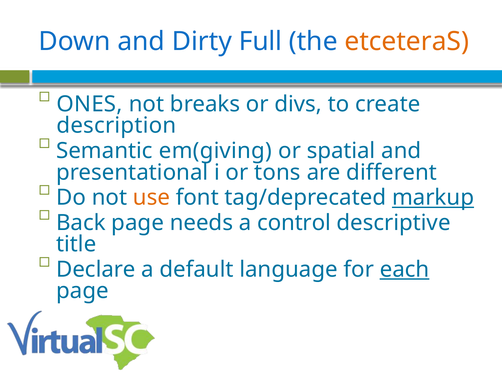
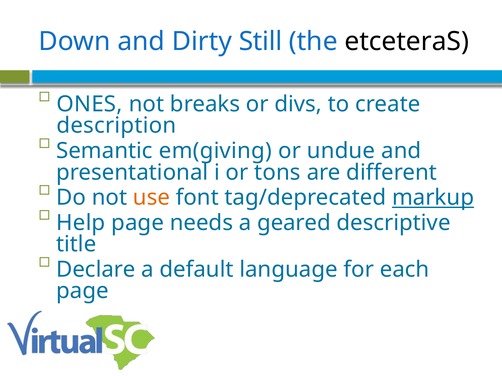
Full: Full -> Still
etceteraS colour: orange -> black
spatial: spatial -> undue
Back: Back -> Help
control: control -> geared
each underline: present -> none
